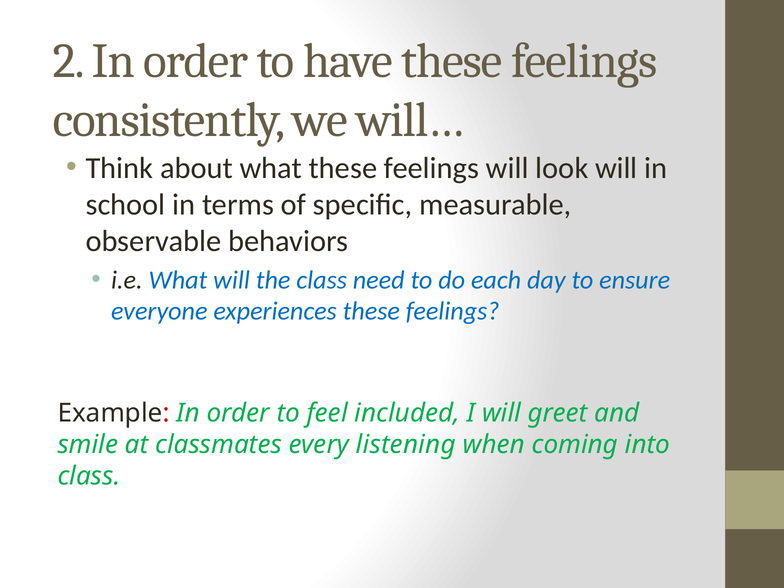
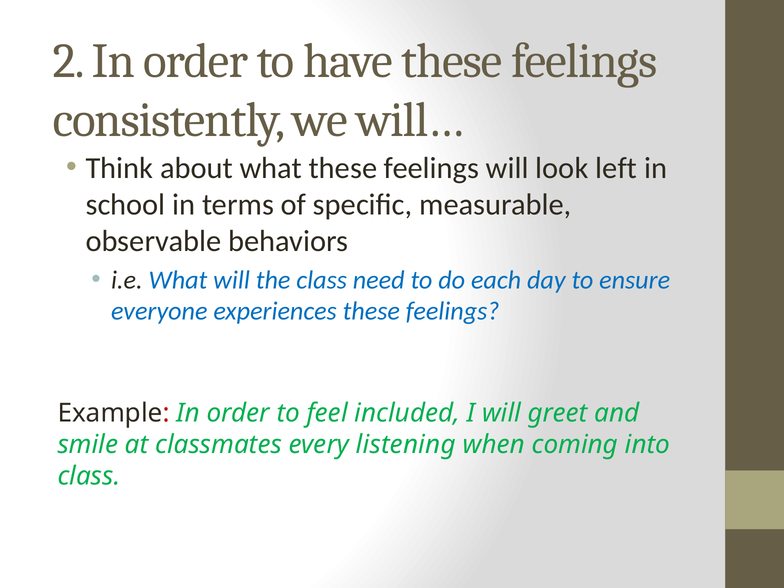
look will: will -> left
